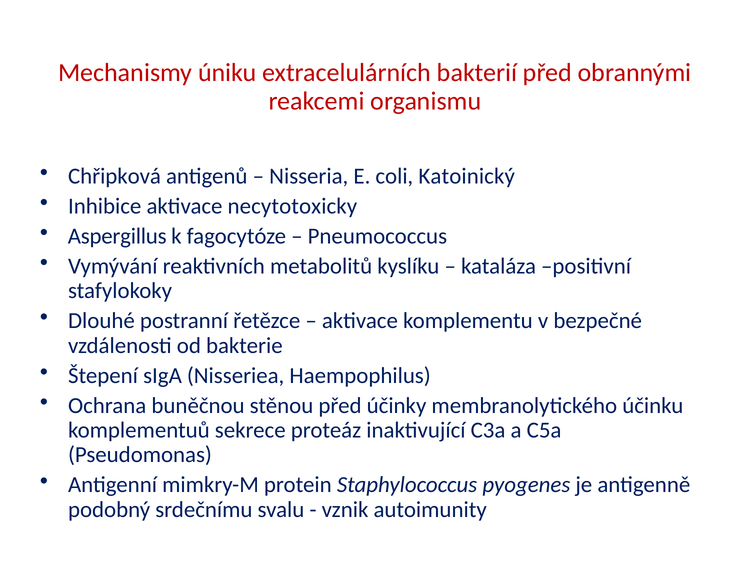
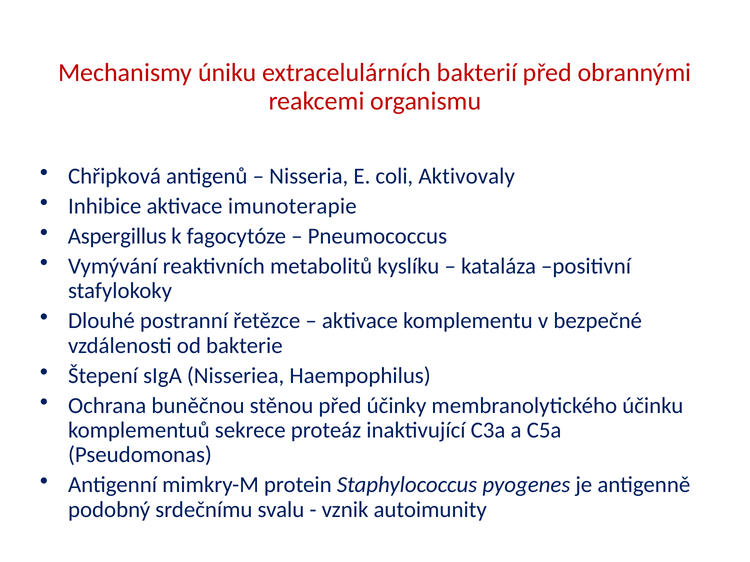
Katoinický: Katoinický -> Aktivovaly
necytotoxicky: necytotoxicky -> imunoterapie
